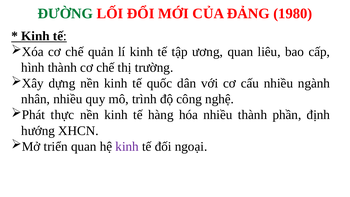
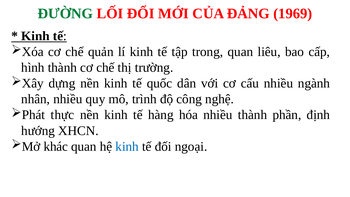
1980: 1980 -> 1969
ương: ương -> trong
triển: triển -> khác
kinh at (127, 146) colour: purple -> blue
